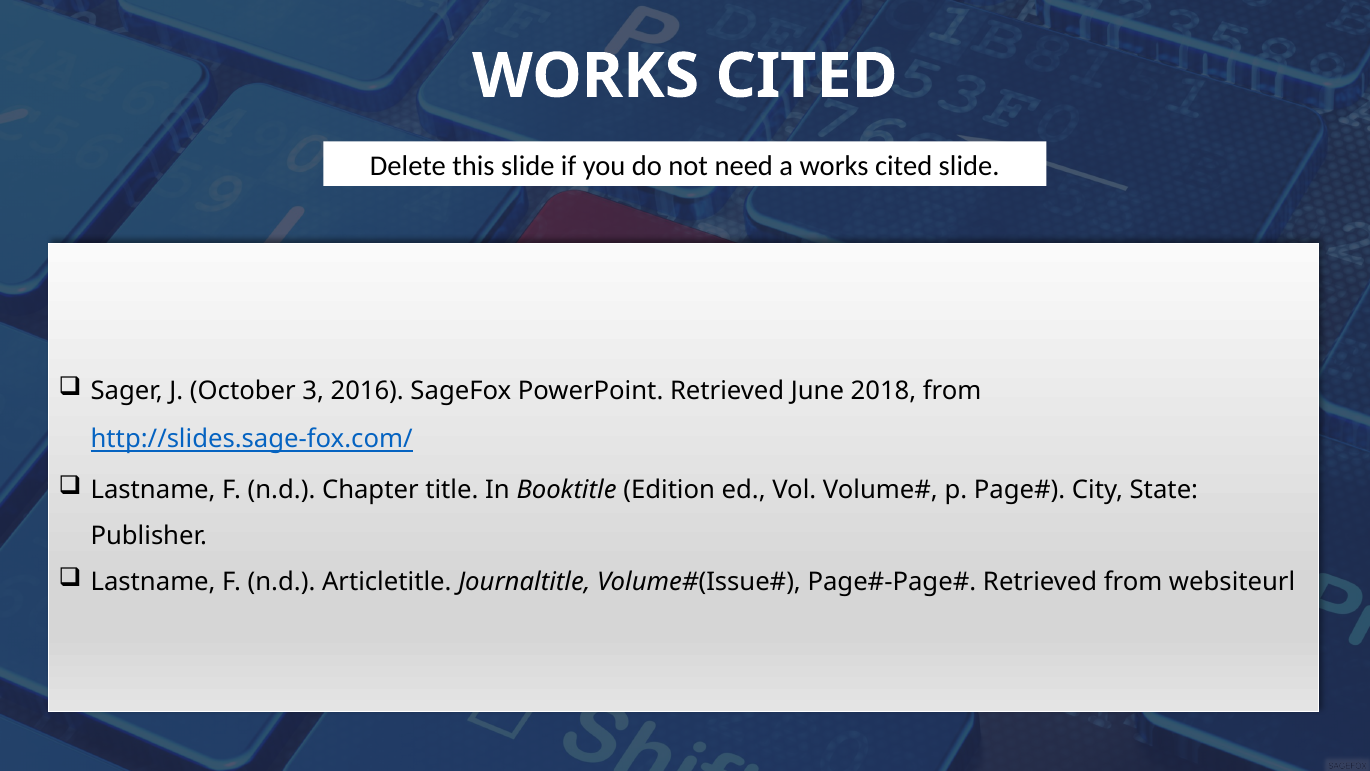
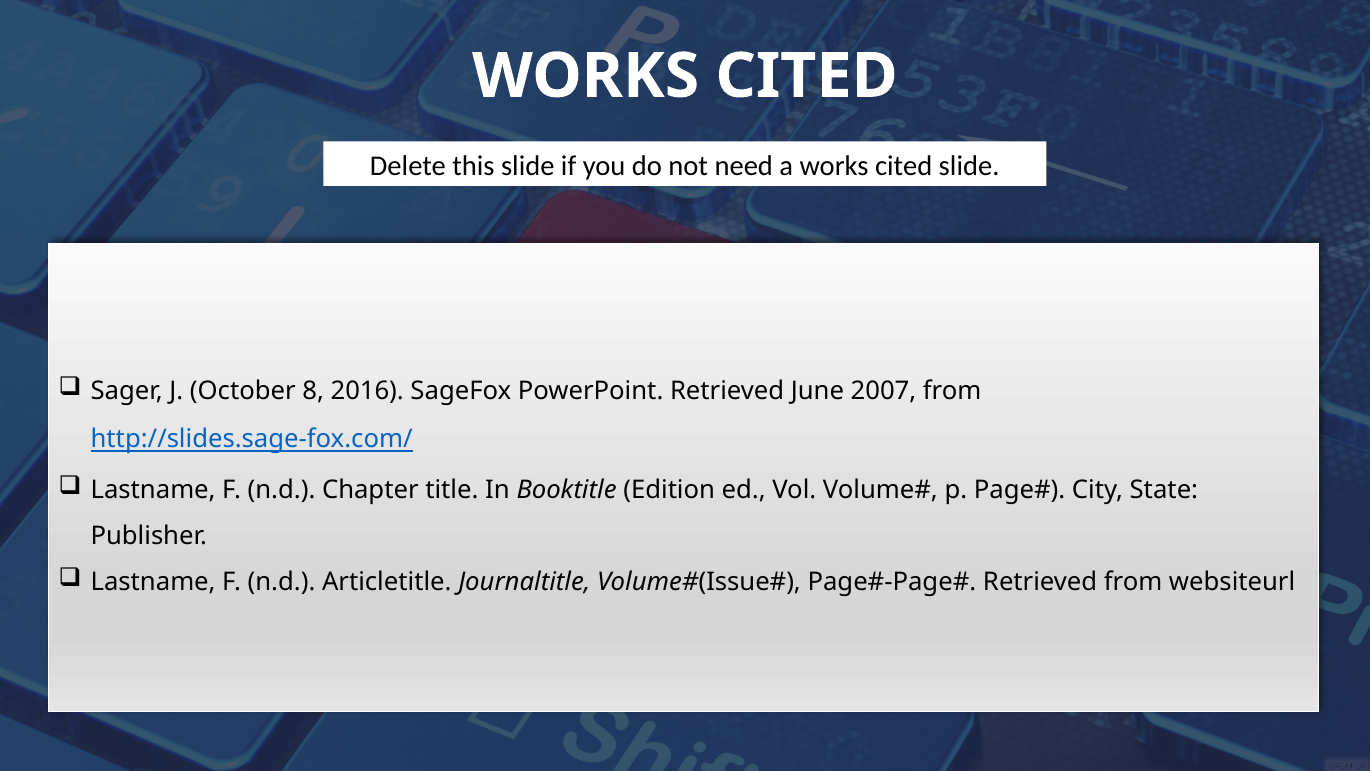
3: 3 -> 8
2018: 2018 -> 2007
